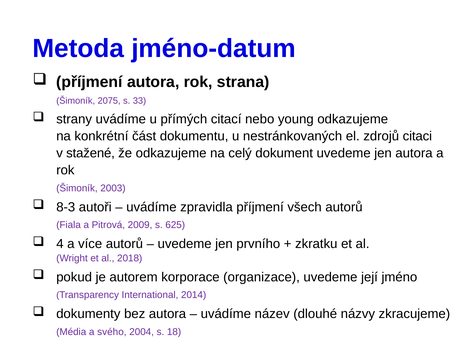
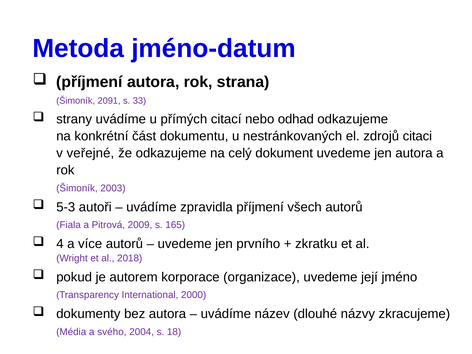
2075: 2075 -> 2091
young: young -> odhad
stažené: stažené -> veřejné
8-3: 8-3 -> 5-3
625: 625 -> 165
2014: 2014 -> 2000
